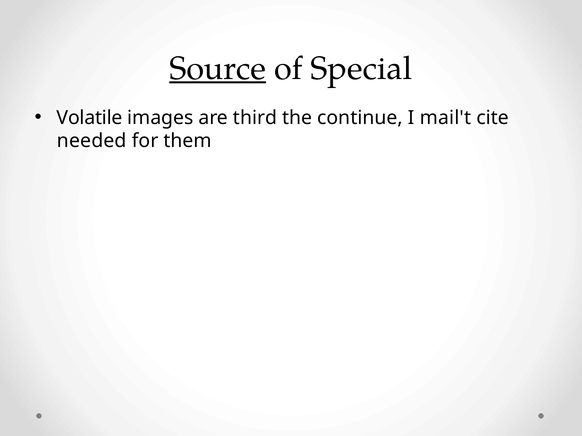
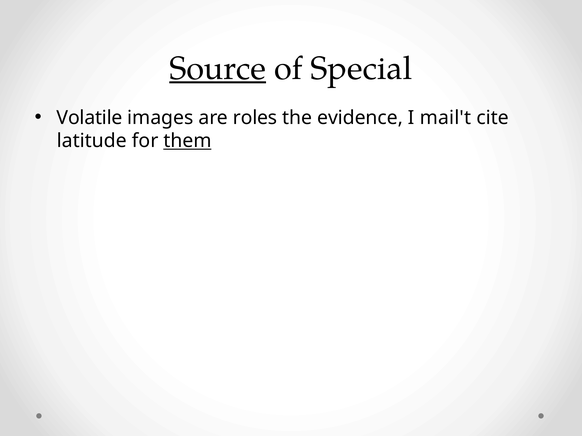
third: third -> roles
continue: continue -> evidence
needed: needed -> latitude
them underline: none -> present
